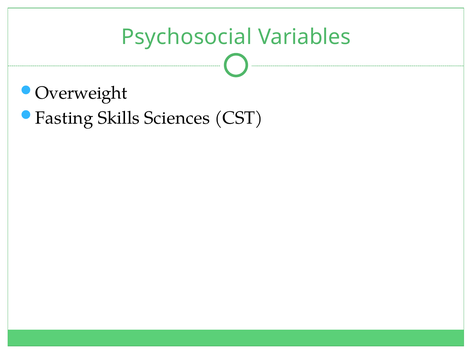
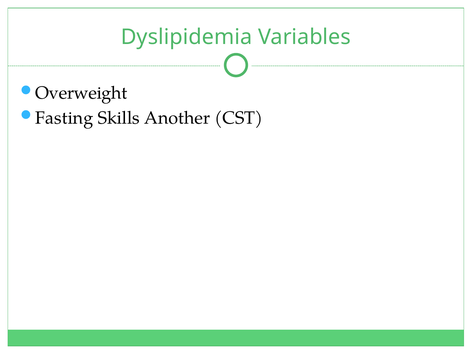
Psychosocial: Psychosocial -> Dyslipidemia
Sciences: Sciences -> Another
